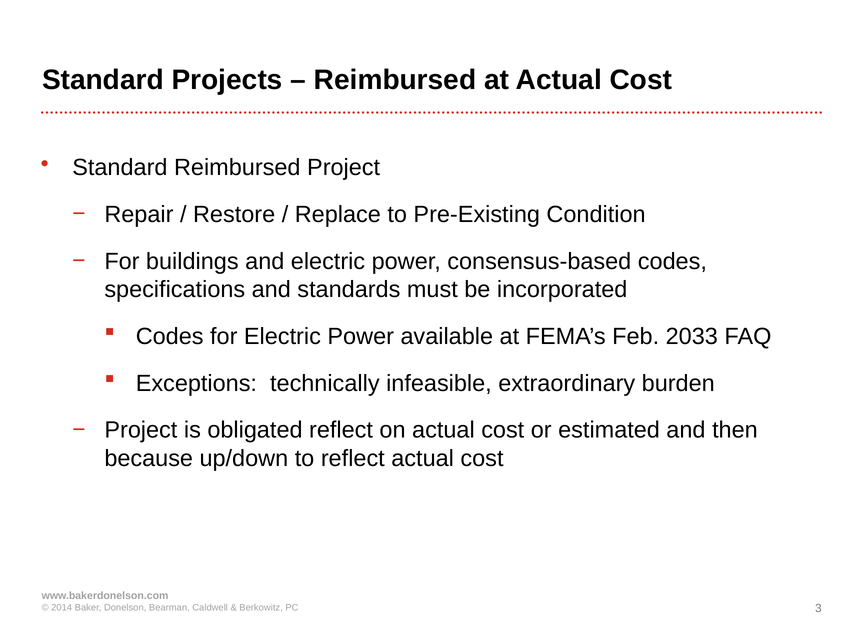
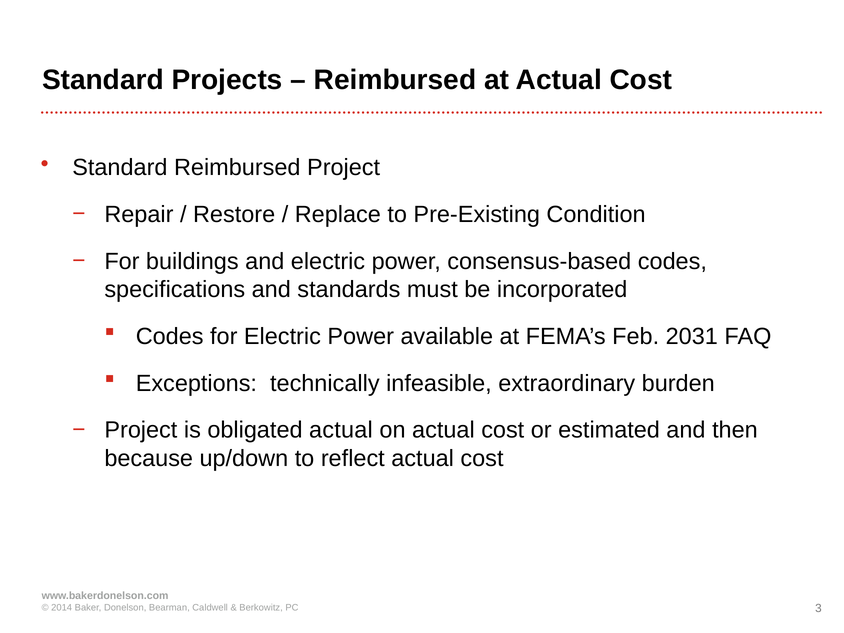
2033: 2033 -> 2031
obligated reflect: reflect -> actual
